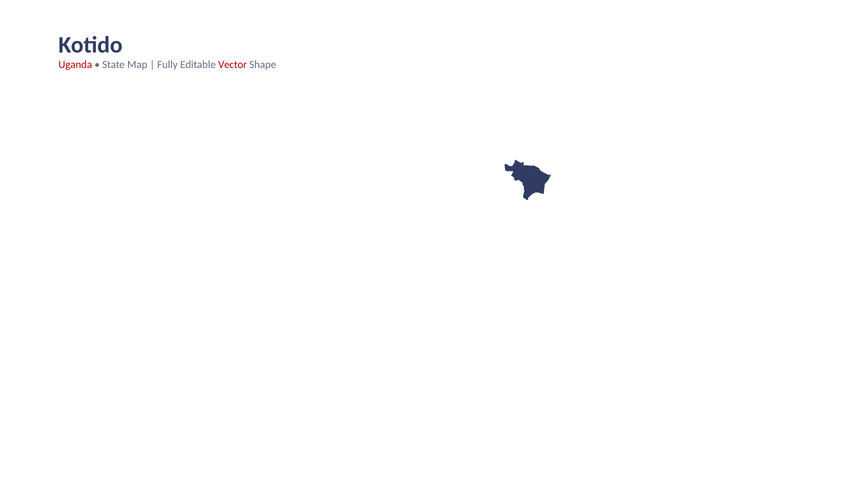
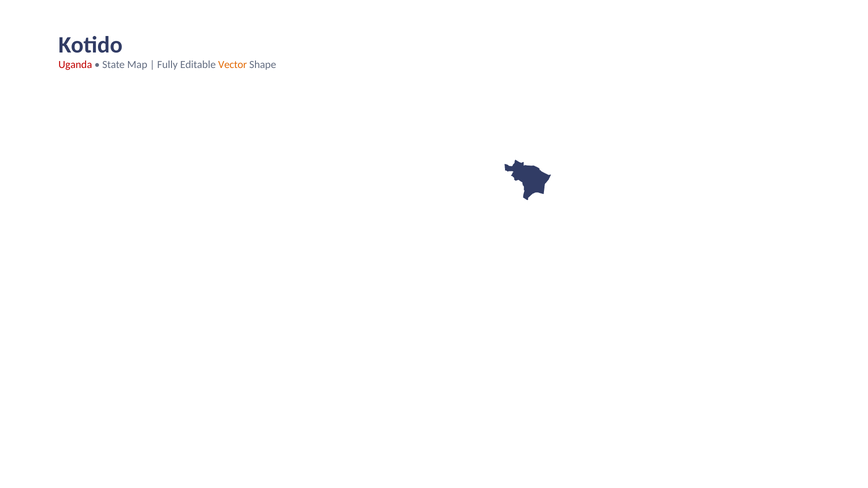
Vector colour: red -> orange
